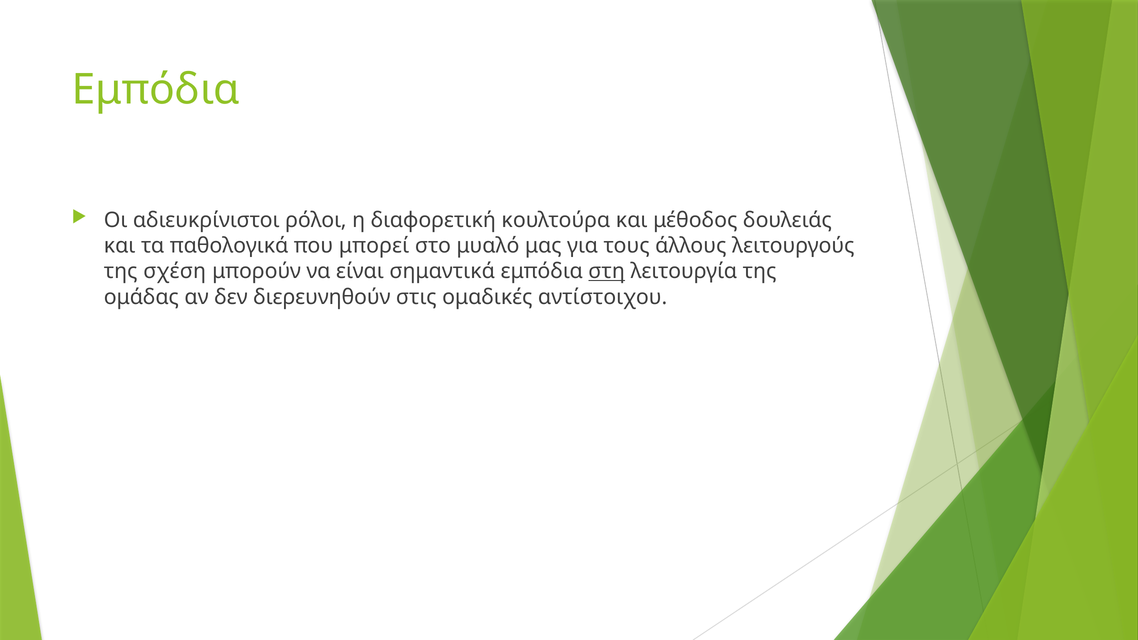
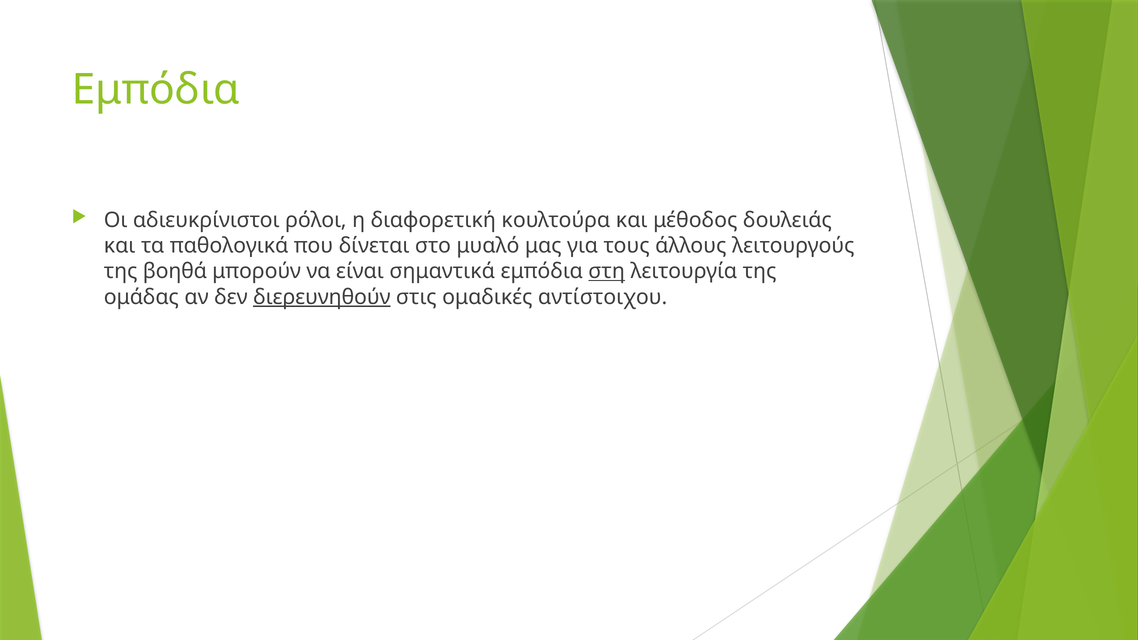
μπορεί: μπορεί -> δίνεται
σχέση: σχέση -> βοηθά
διερευνηθούν underline: none -> present
